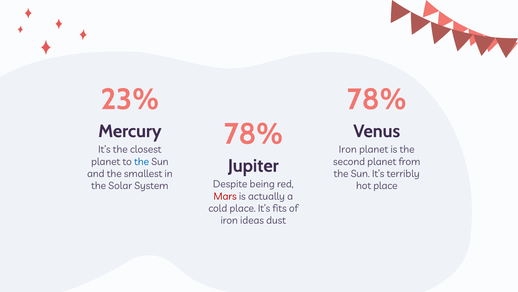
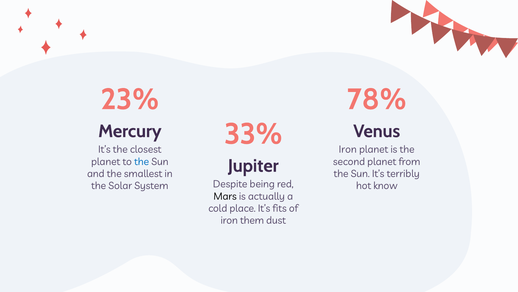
78% at (253, 134): 78% -> 33%
hot place: place -> know
Mars colour: red -> black
ideas: ideas -> them
